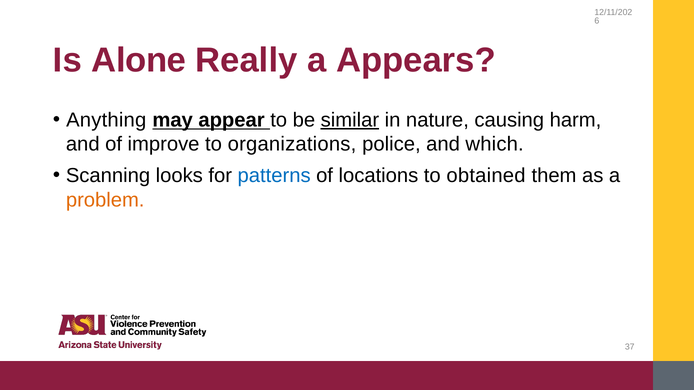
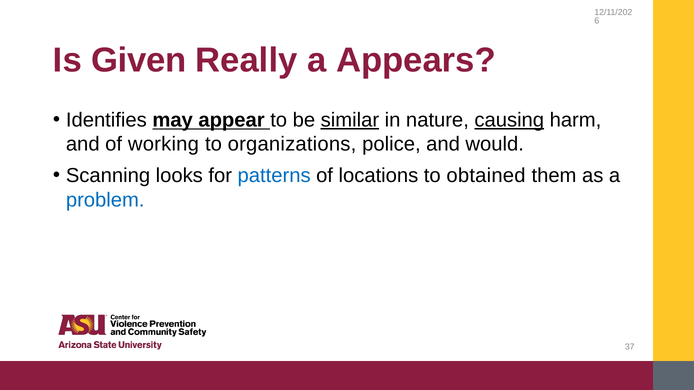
Alone: Alone -> Given
Anything: Anything -> Identifies
causing underline: none -> present
improve: improve -> working
which: which -> would
problem colour: orange -> blue
